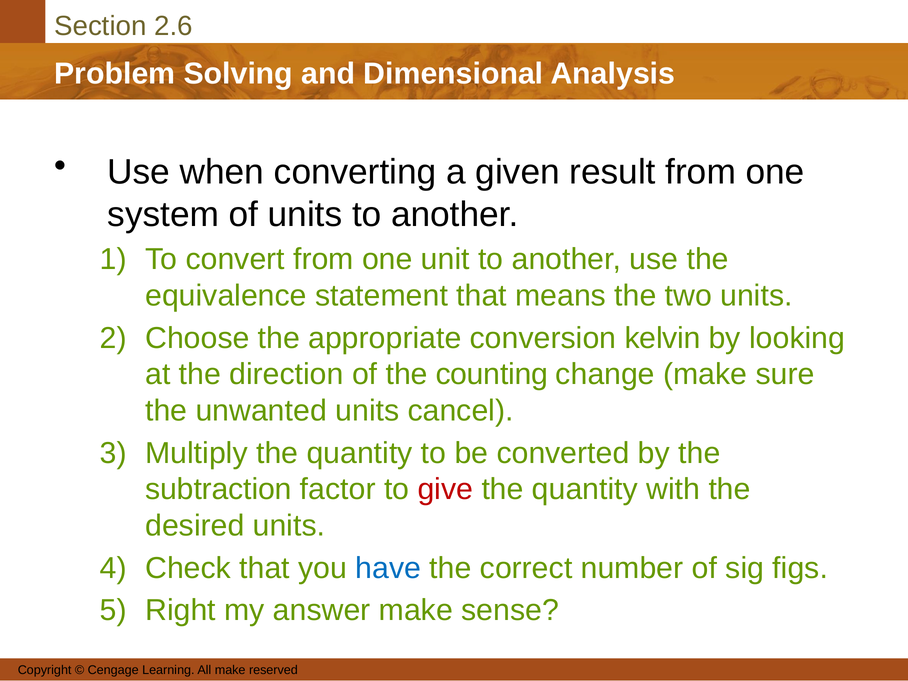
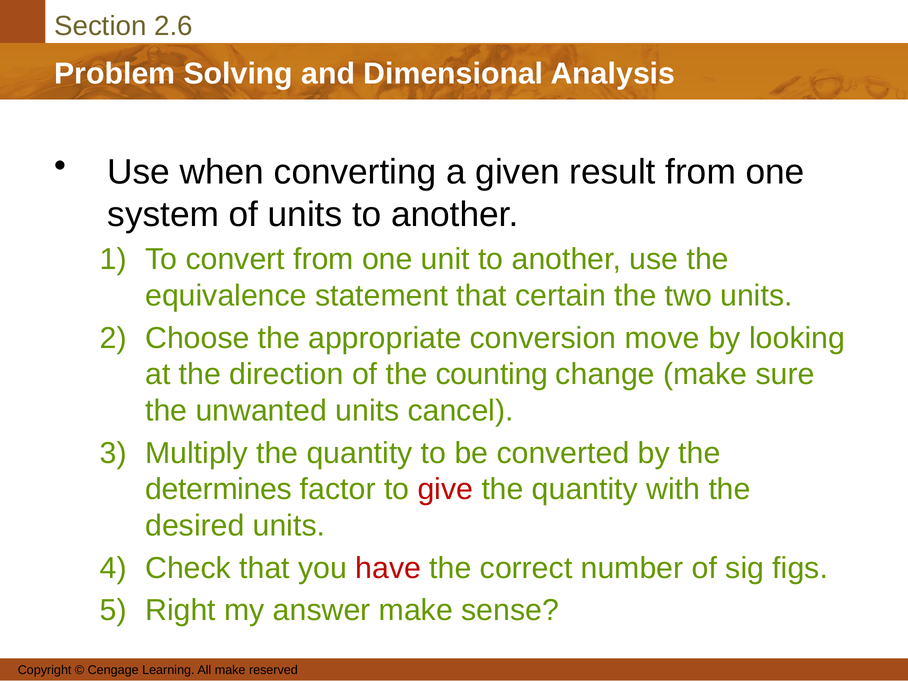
means: means -> certain
kelvin: kelvin -> move
subtraction: subtraction -> determines
have colour: blue -> red
